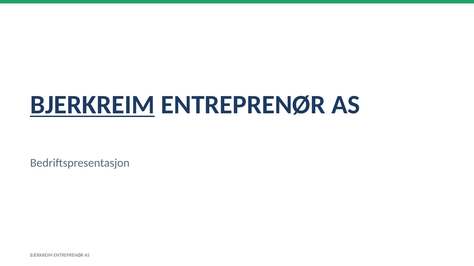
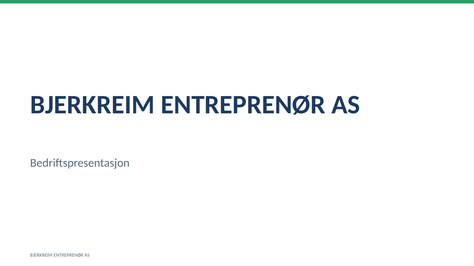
BJERKREIM at (92, 105) underline: present -> none
